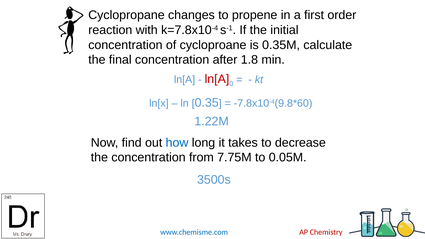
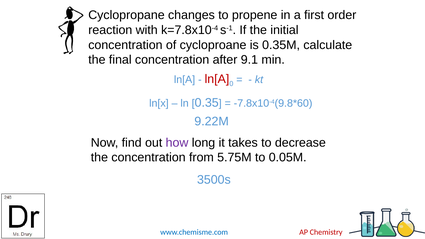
1.8: 1.8 -> 9.1
1.22M: 1.22M -> 9.22M
how colour: blue -> purple
7.75M: 7.75M -> 5.75M
